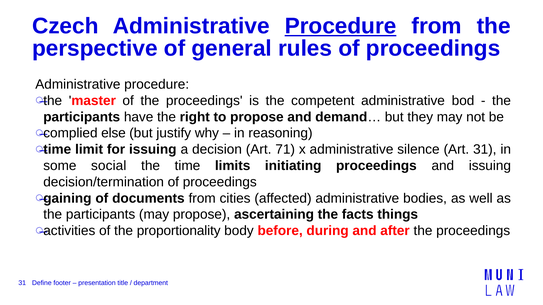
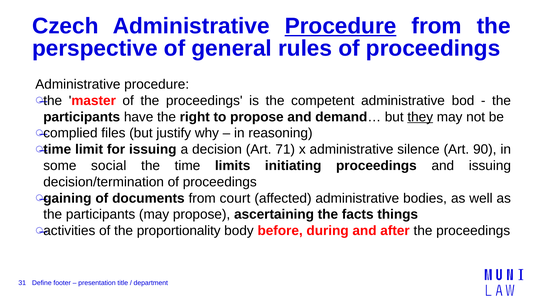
they underline: none -> present
else: else -> files
Art 31: 31 -> 90
cities: cities -> court
